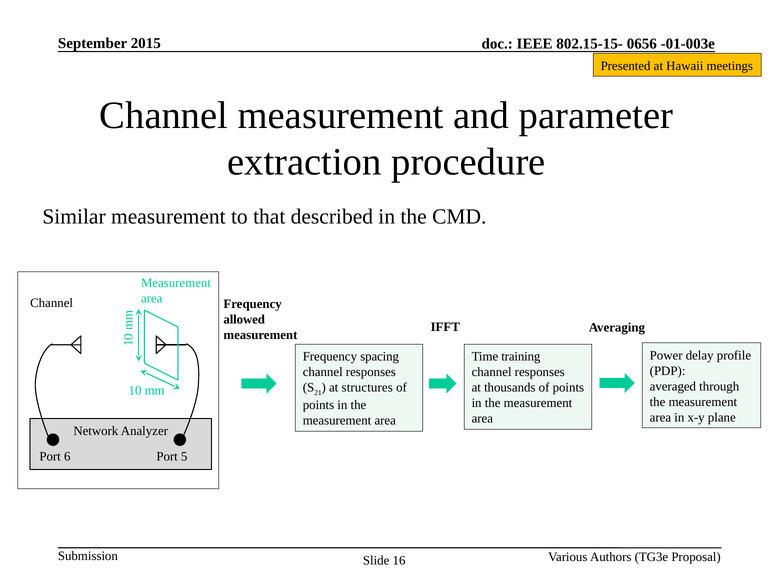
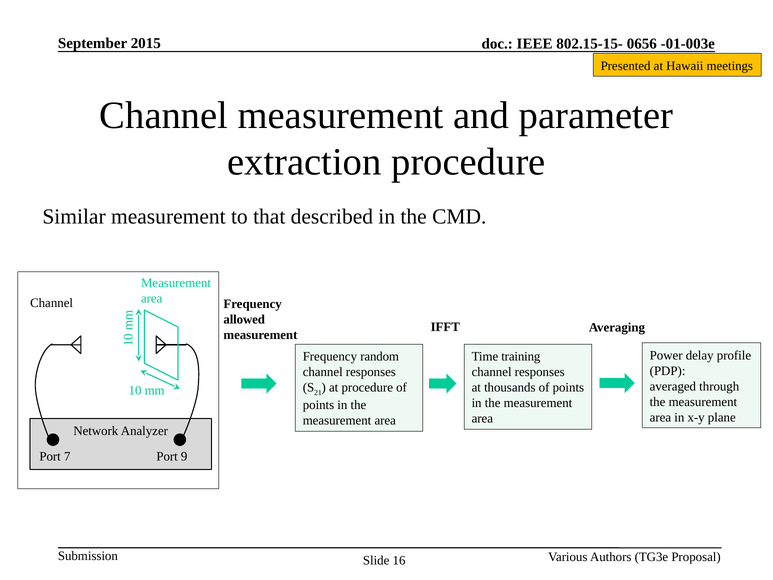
spacing: spacing -> random
at structures: structures -> procedure
6: 6 -> 7
5: 5 -> 9
